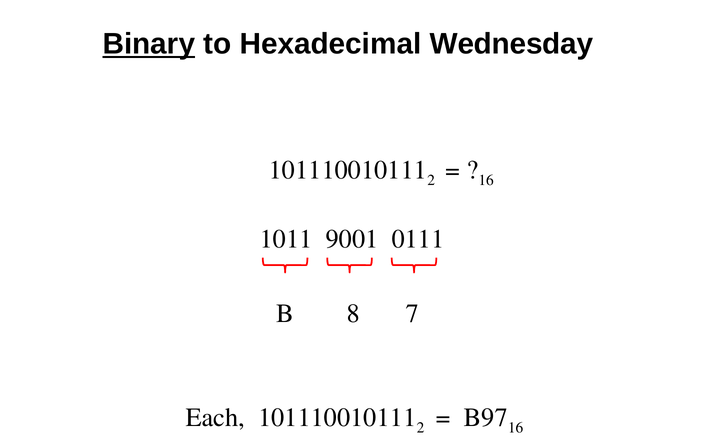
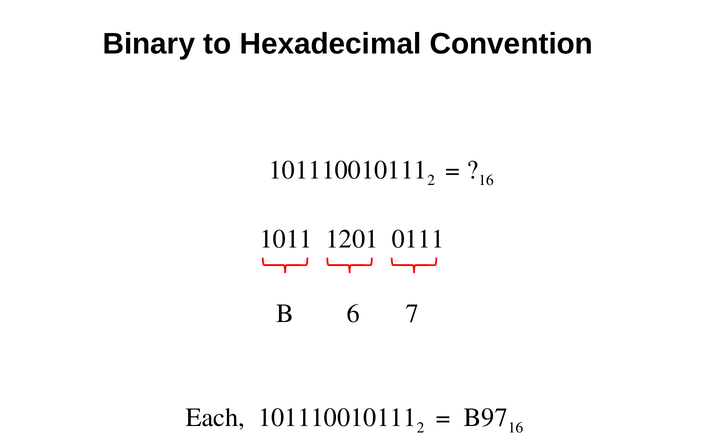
Binary underline: present -> none
Wednesday: Wednesday -> Convention
9001: 9001 -> 1201
8: 8 -> 6
